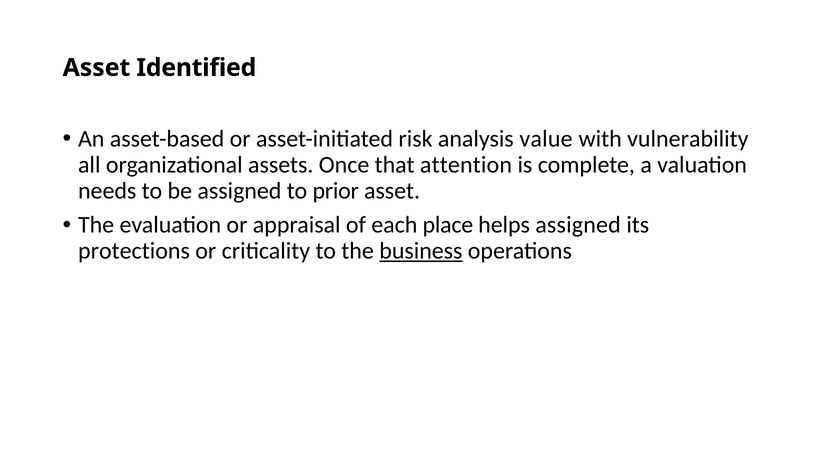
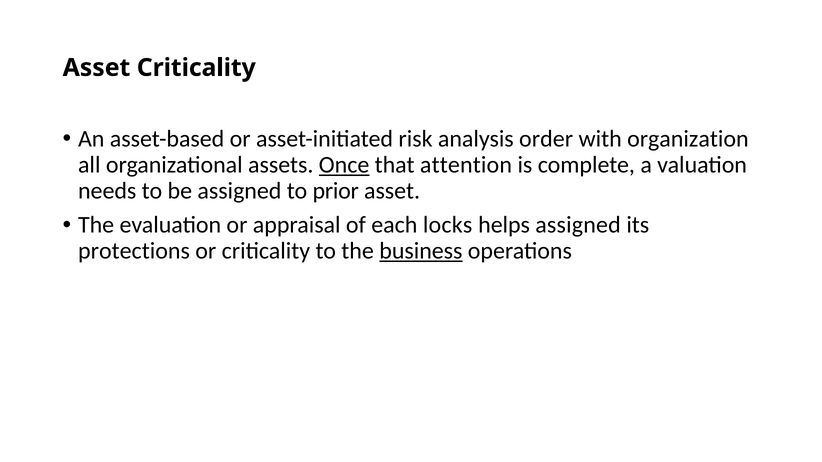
Asset Identified: Identified -> Criticality
value: value -> order
vulnerability: vulnerability -> organization
Once underline: none -> present
place: place -> locks
